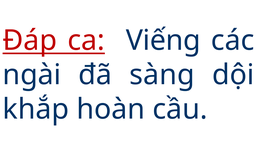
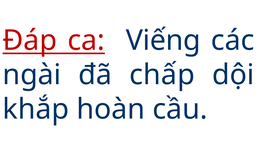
sàng: sàng -> chấp
